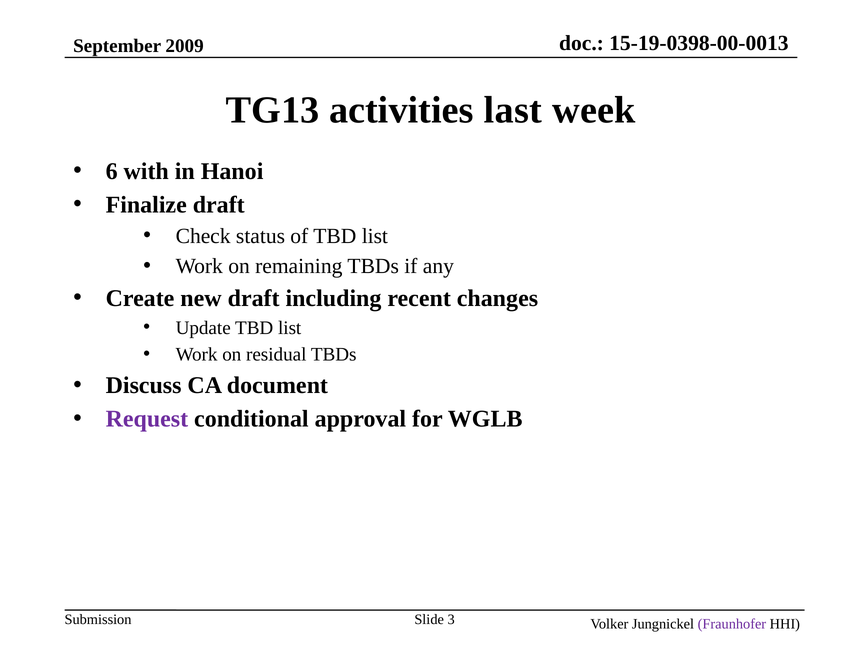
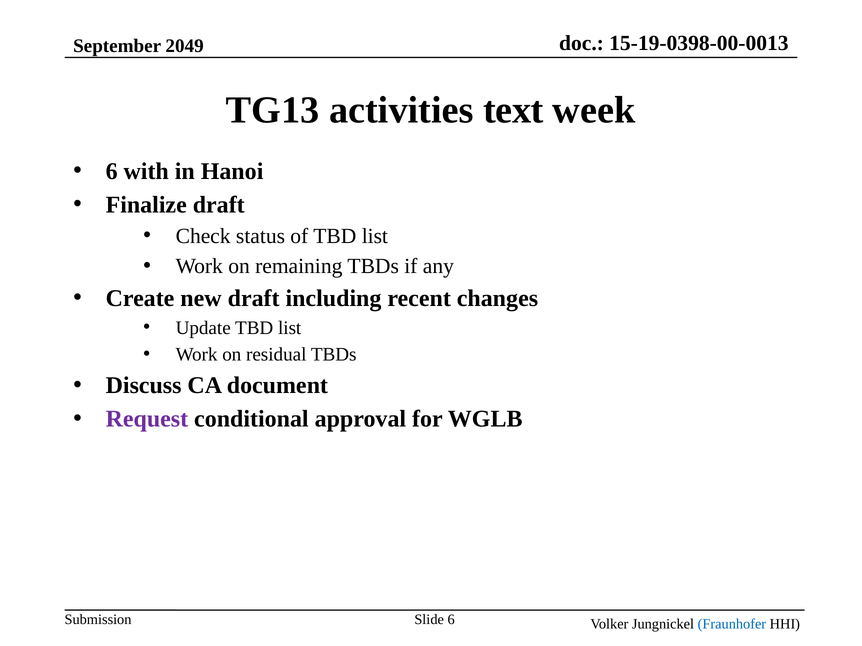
2009: 2009 -> 2049
last: last -> text
Slide 3: 3 -> 6
Fraunhofer colour: purple -> blue
